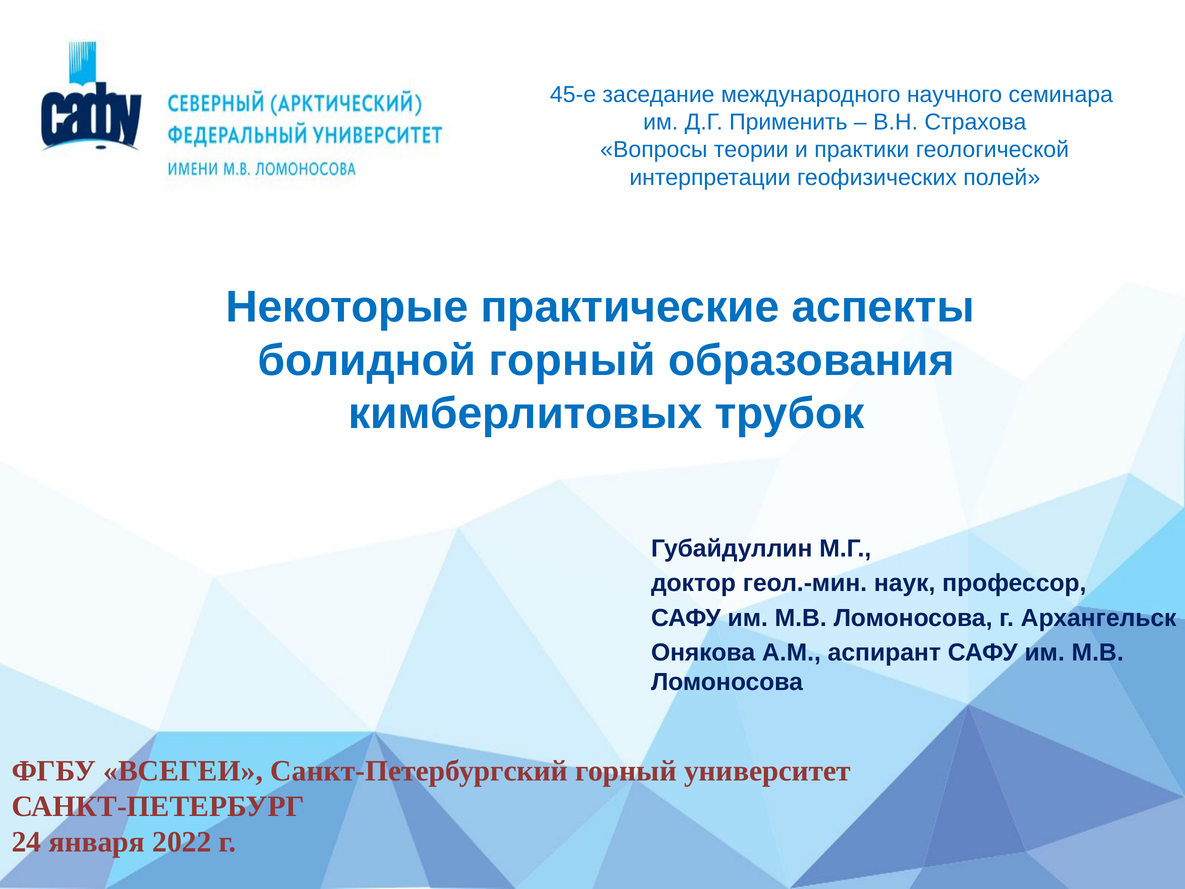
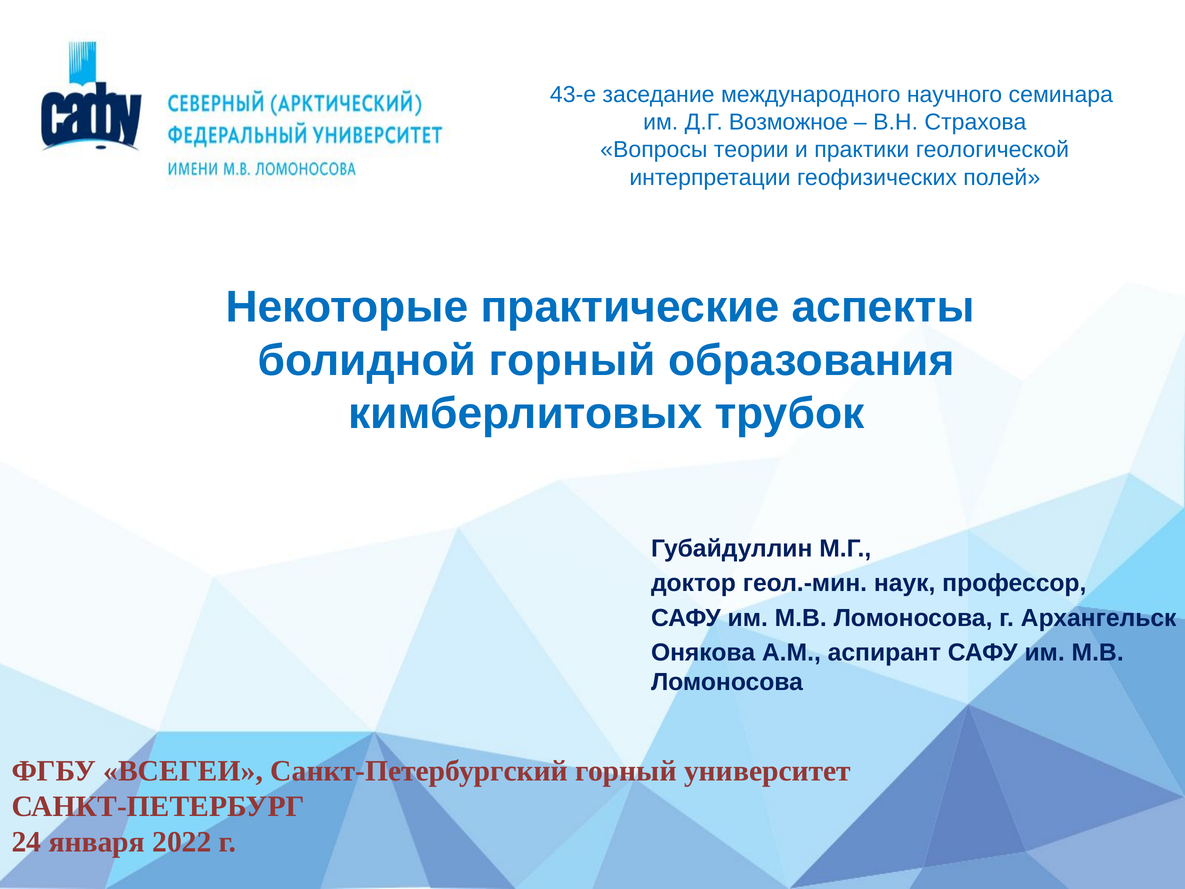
45-е: 45-е -> 43-е
Применить: Применить -> Возможное
